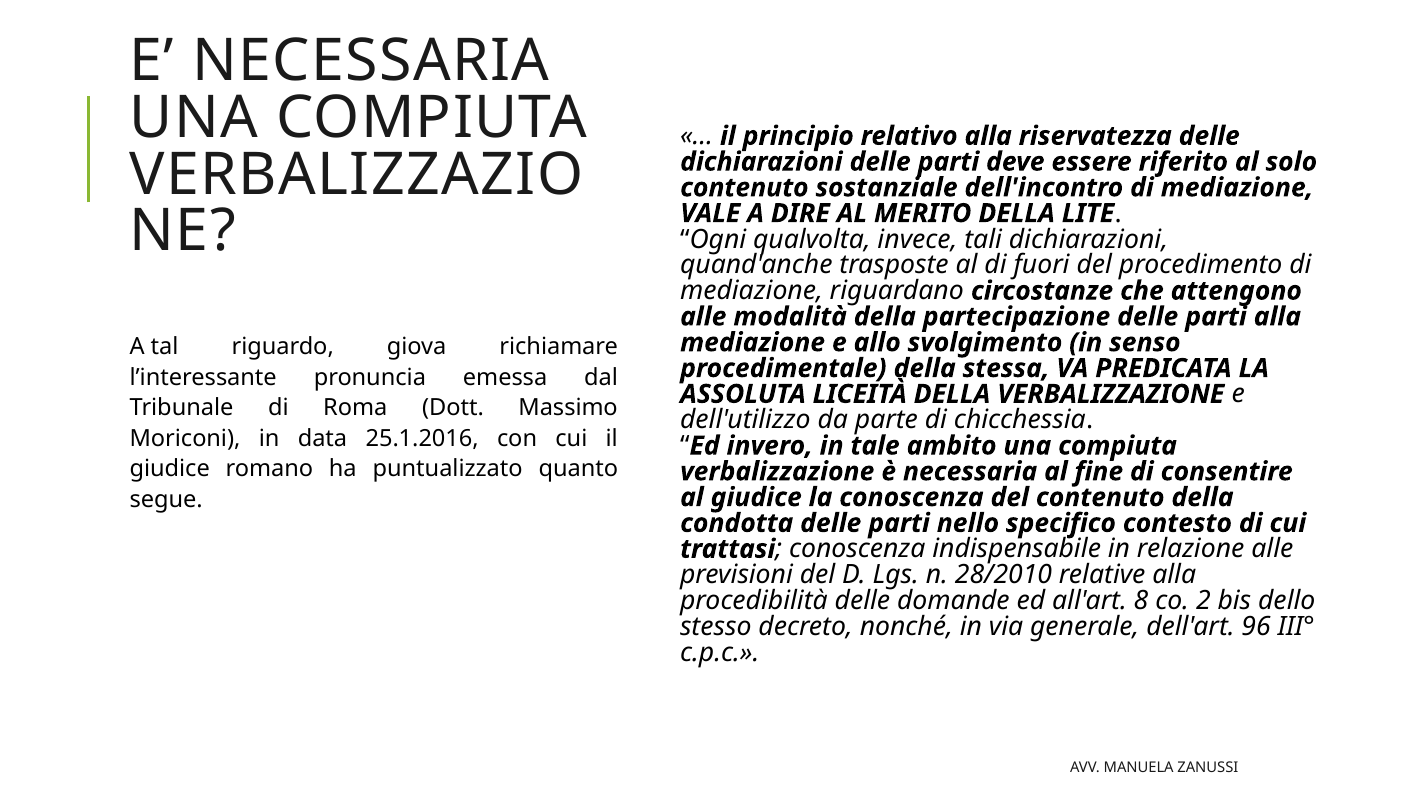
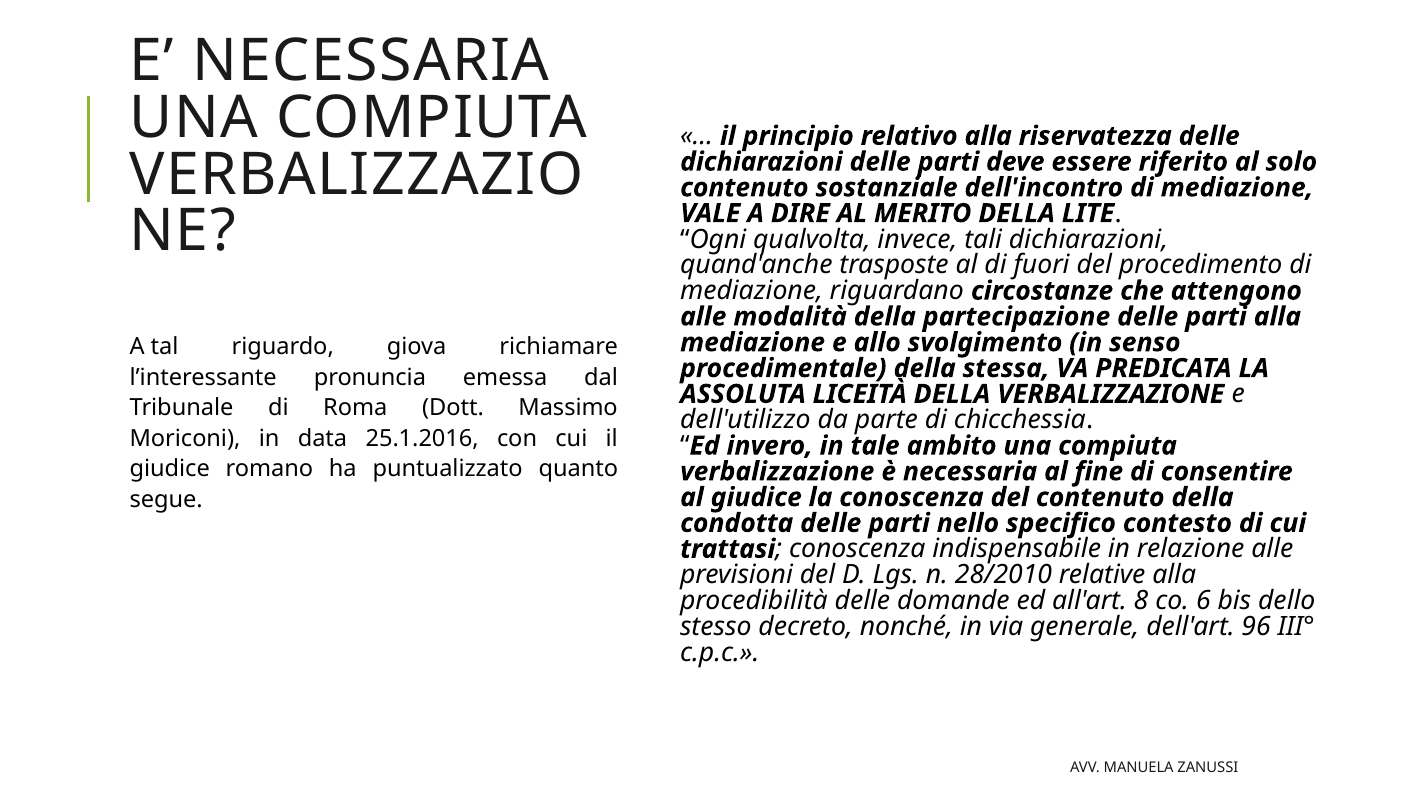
2: 2 -> 6
